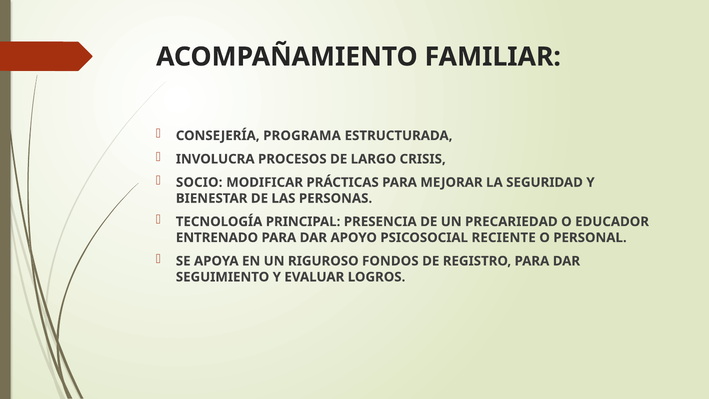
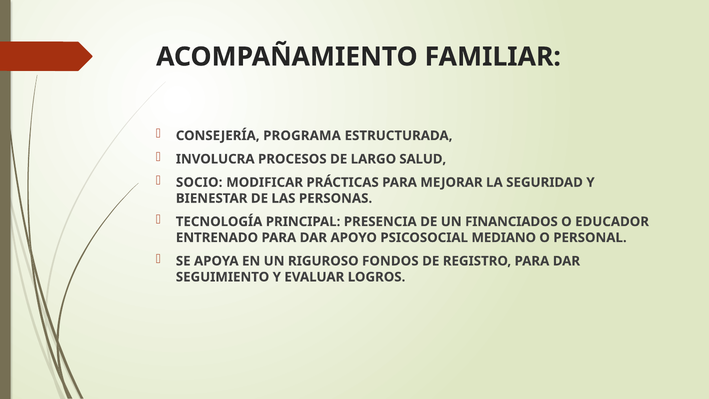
CRISIS: CRISIS -> SALUD
PRECARIEDAD: PRECARIEDAD -> FINANCIADOS
RECIENTE: RECIENTE -> MEDIANO
